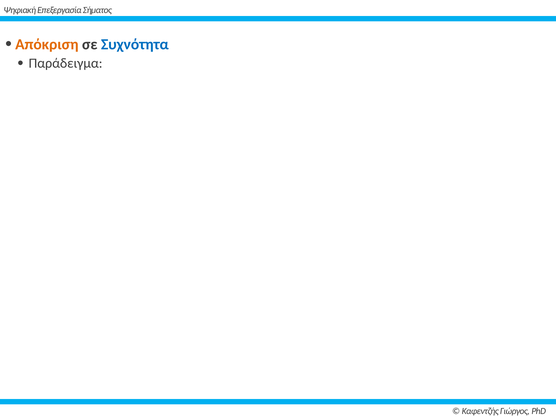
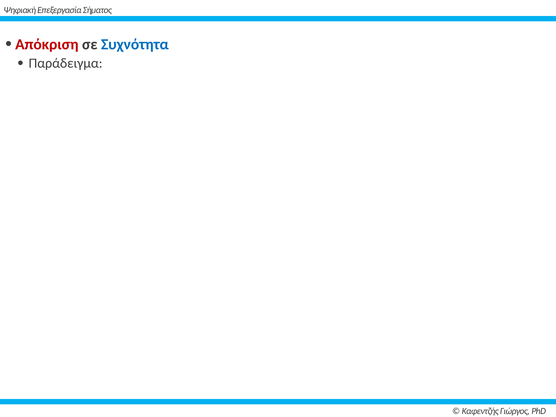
Απόκριση colour: orange -> red
